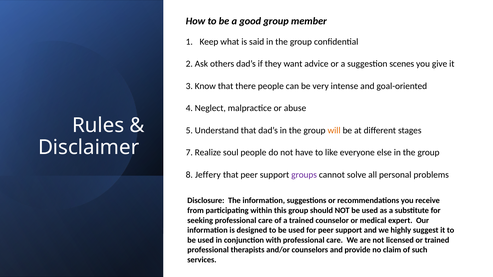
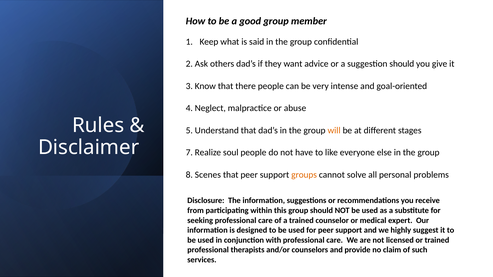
suggestion scenes: scenes -> should
Jeffery: Jeffery -> Scenes
groups colour: purple -> orange
